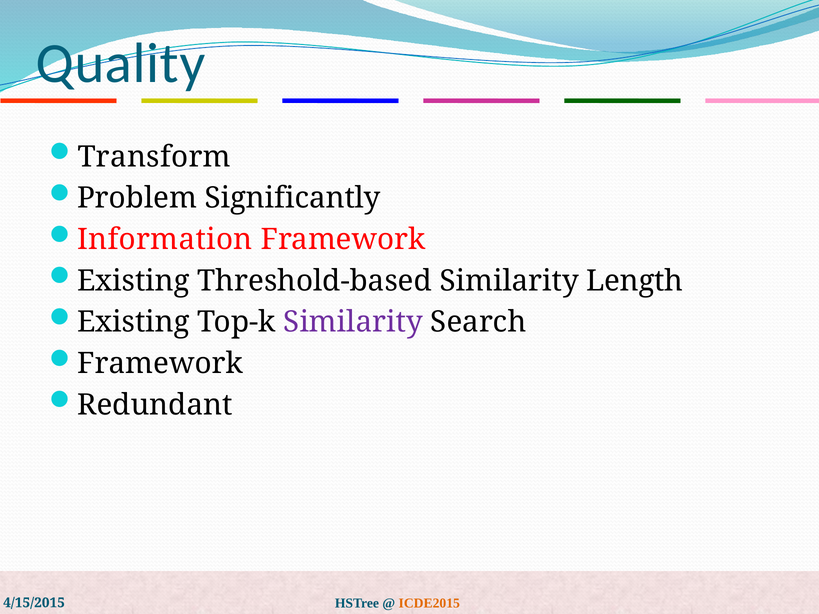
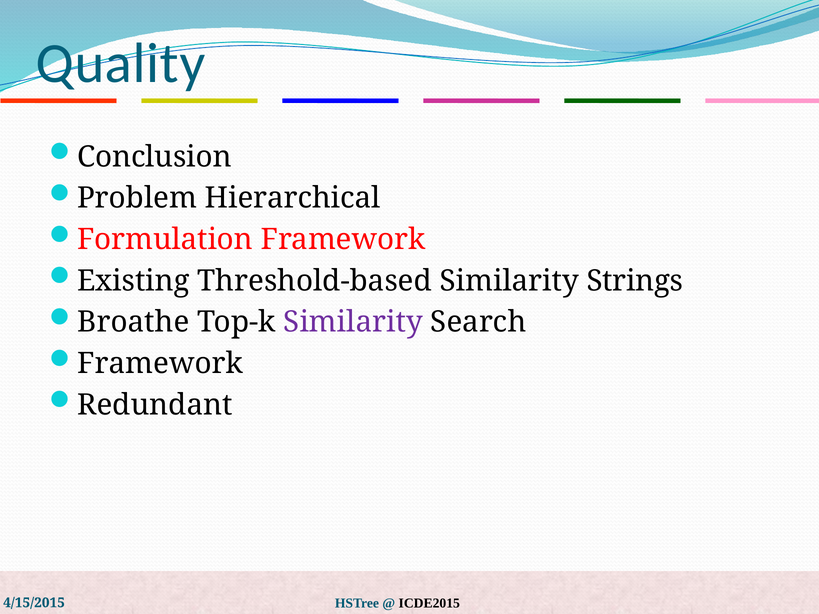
Transform: Transform -> Conclusion
Significantly: Significantly -> Hierarchical
Information: Information -> Formulation
Length: Length -> Strings
Existing at (133, 322): Existing -> Broathe
ICDE2015 colour: orange -> black
